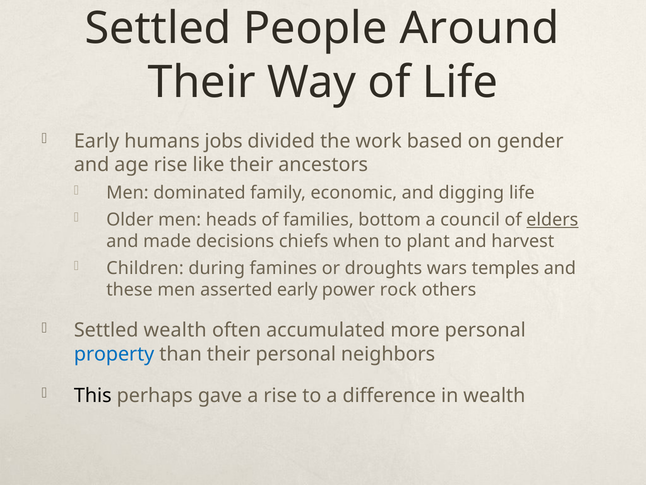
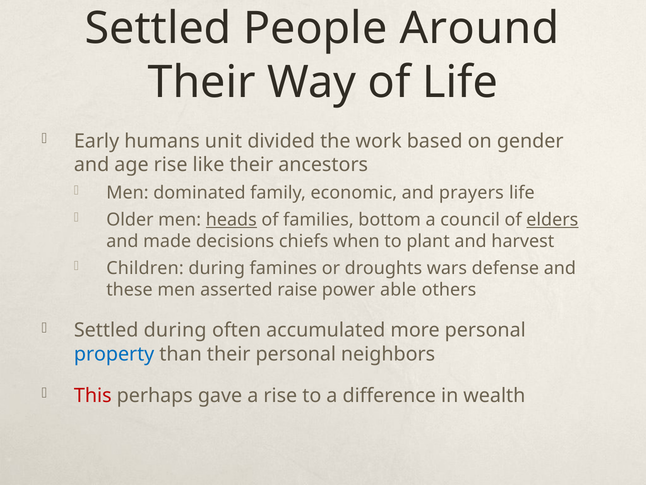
jobs: jobs -> unit
digging: digging -> prayers
heads underline: none -> present
temples: temples -> defense
asserted early: early -> raise
rock: rock -> able
Settled wealth: wealth -> during
This colour: black -> red
